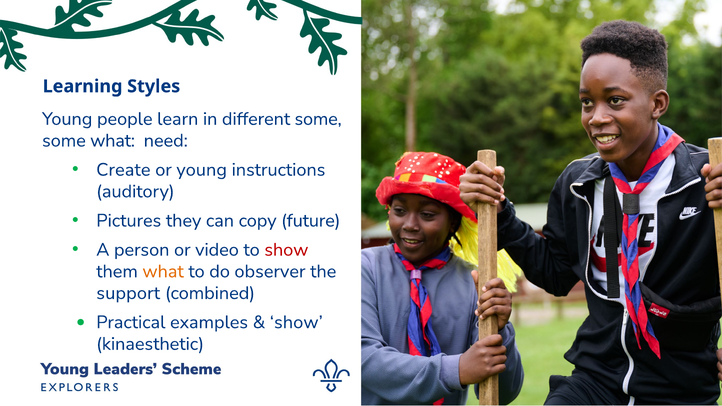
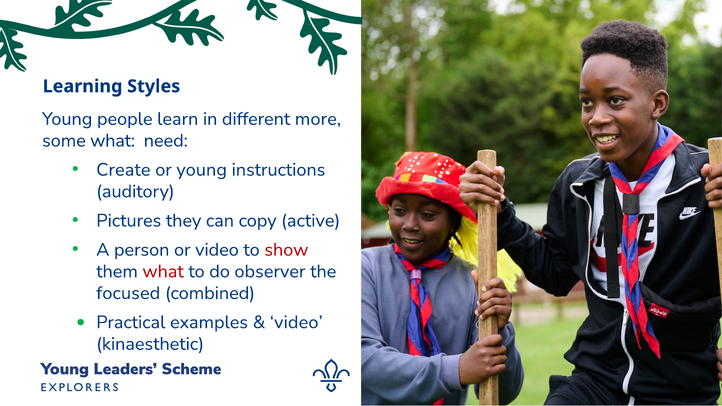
different some: some -> more
future: future -> active
what at (163, 271) colour: orange -> red
support: support -> focused
show at (296, 322): show -> video
